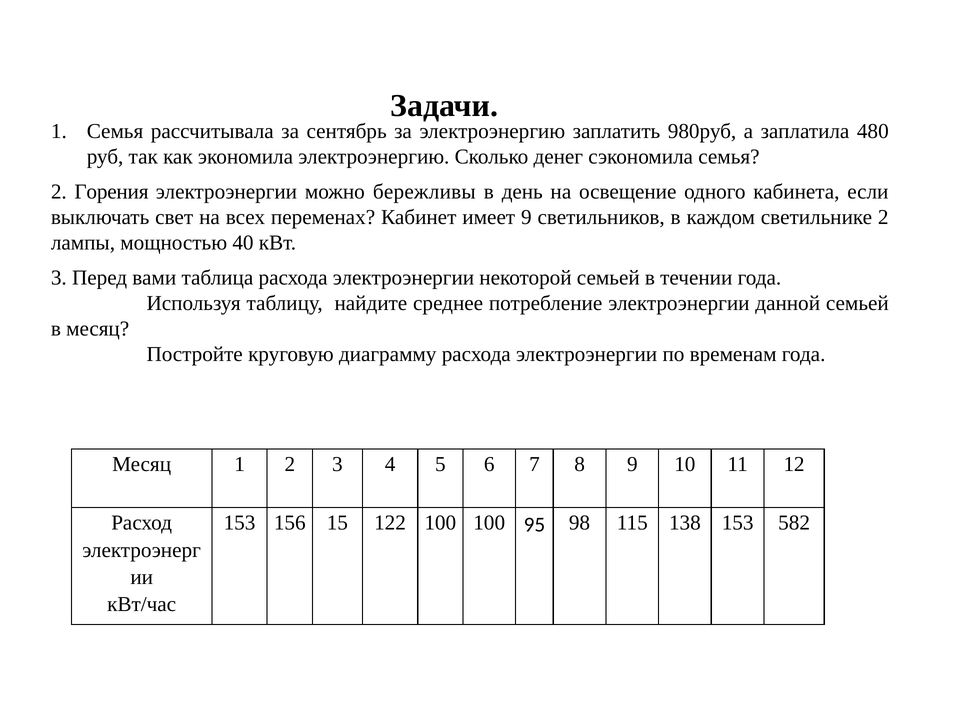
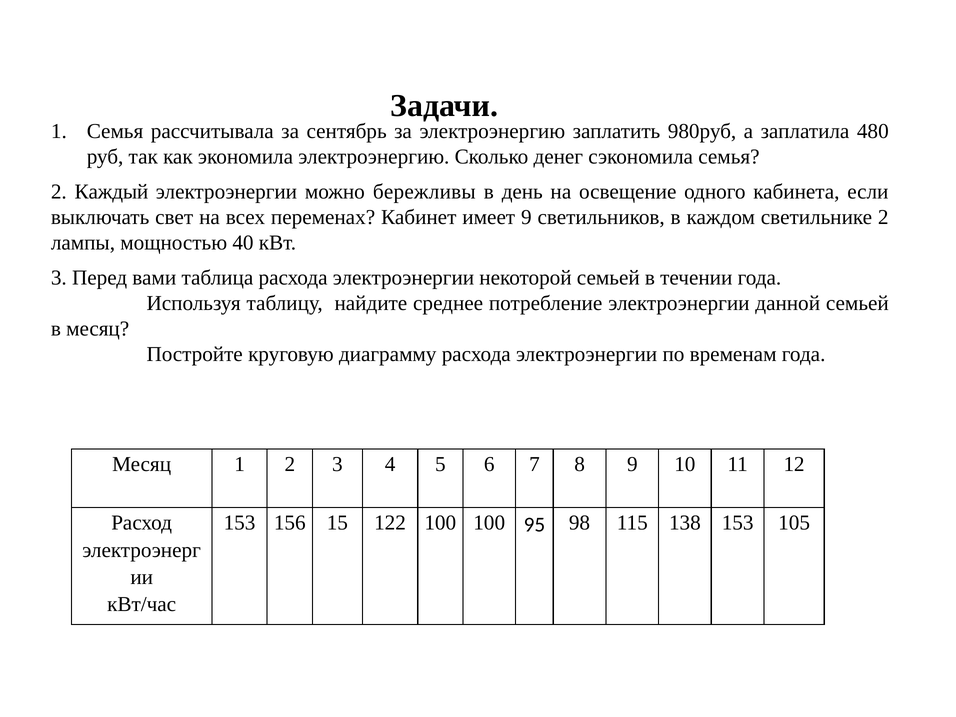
Горения: Горения -> Каждый
582: 582 -> 105
